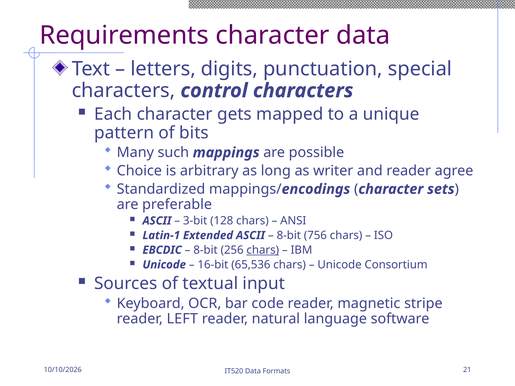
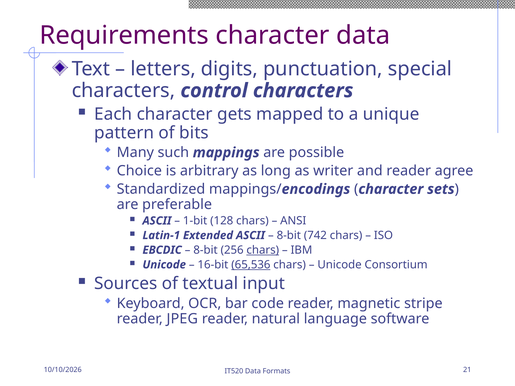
3-bit: 3-bit -> 1-bit
756: 756 -> 742
65,536 underline: none -> present
LEFT: LEFT -> JPEG
